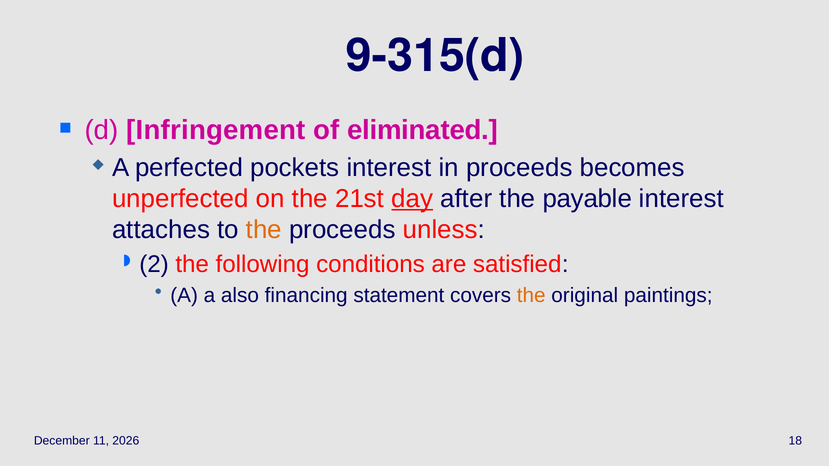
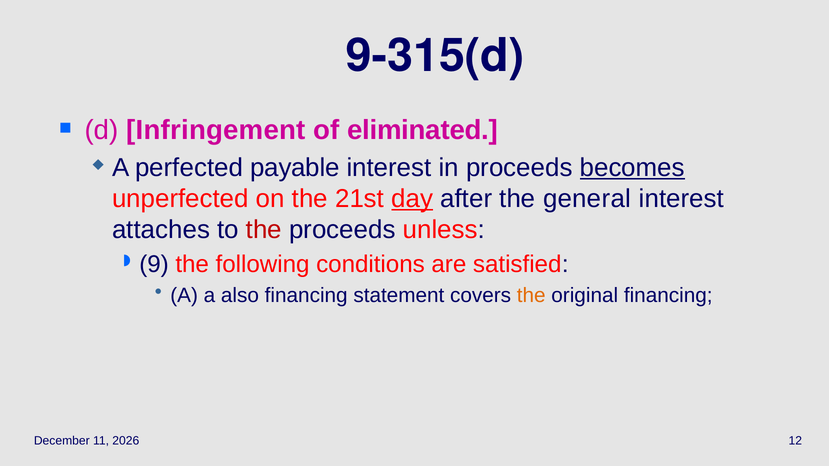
pockets: pockets -> payable
becomes underline: none -> present
payable: payable -> general
the at (264, 230) colour: orange -> red
2: 2 -> 9
original paintings: paintings -> financing
18: 18 -> 12
